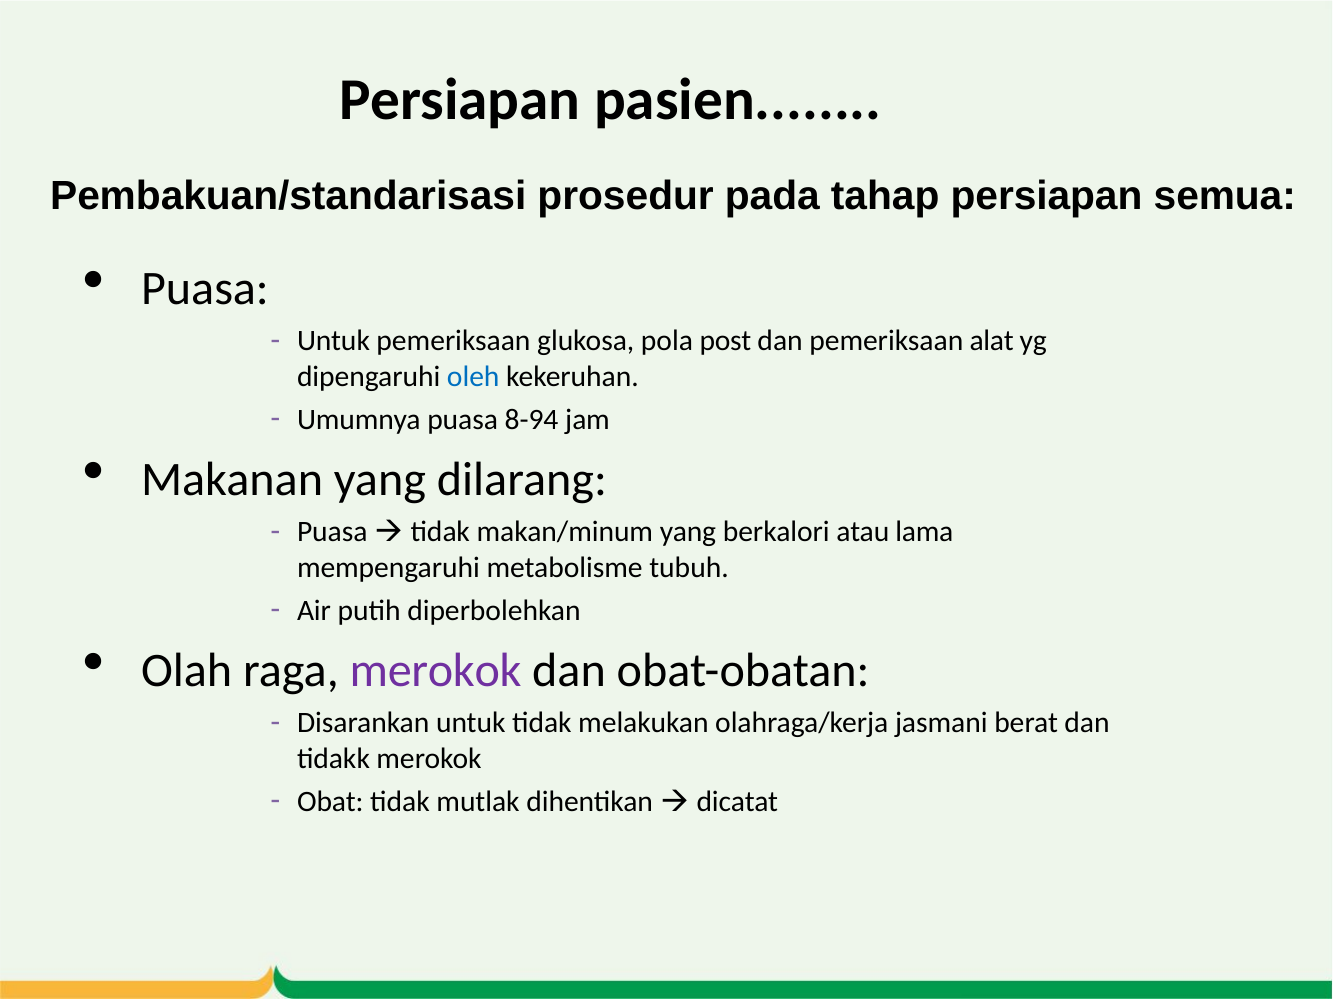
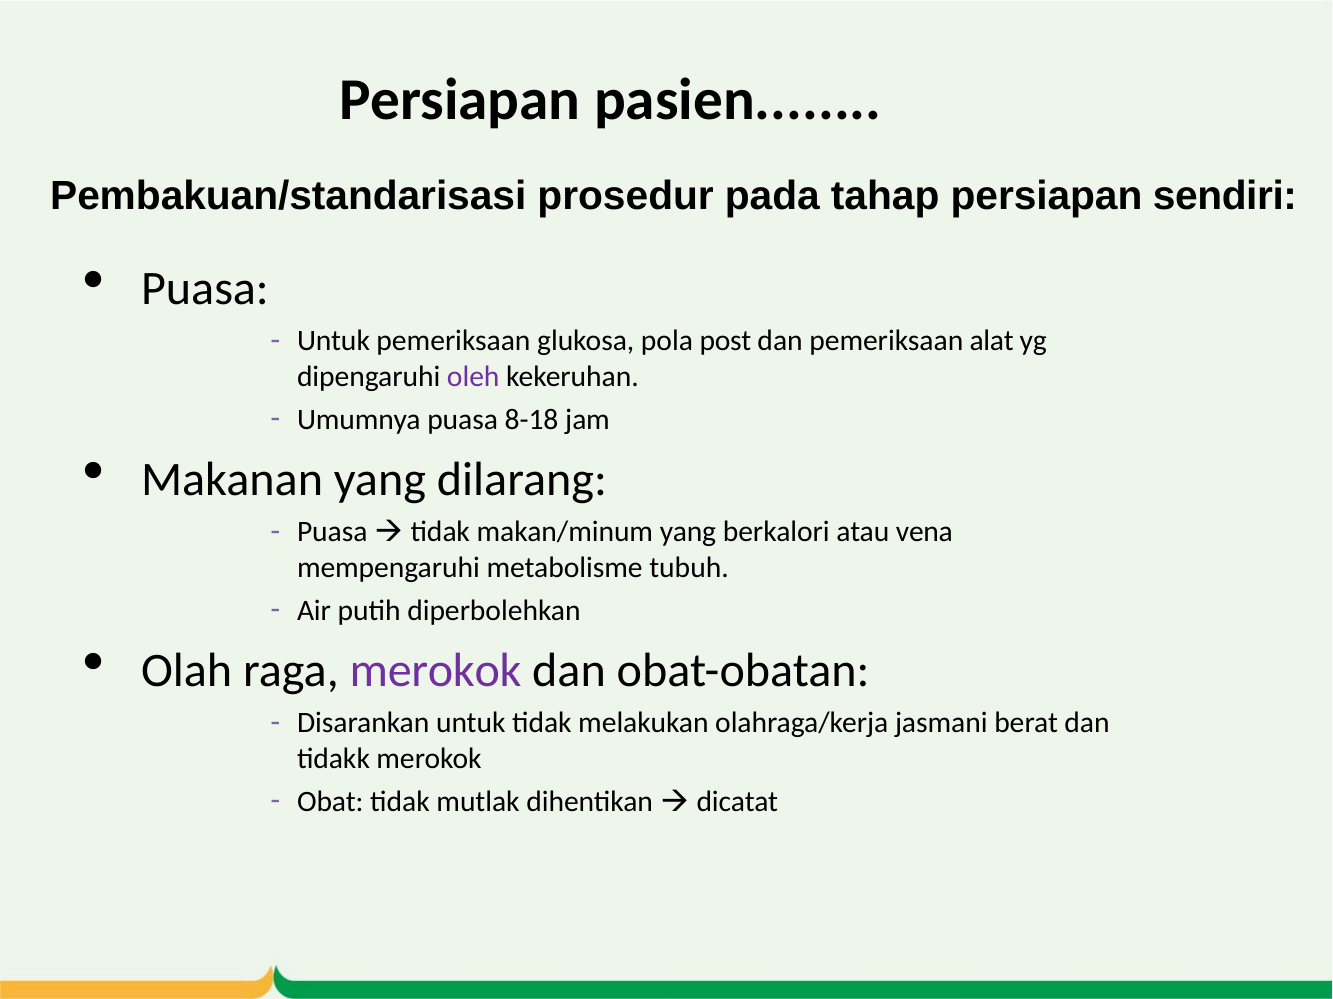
semua: semua -> sendiri
oleh colour: blue -> purple
8-94: 8-94 -> 8-18
lama: lama -> vena
